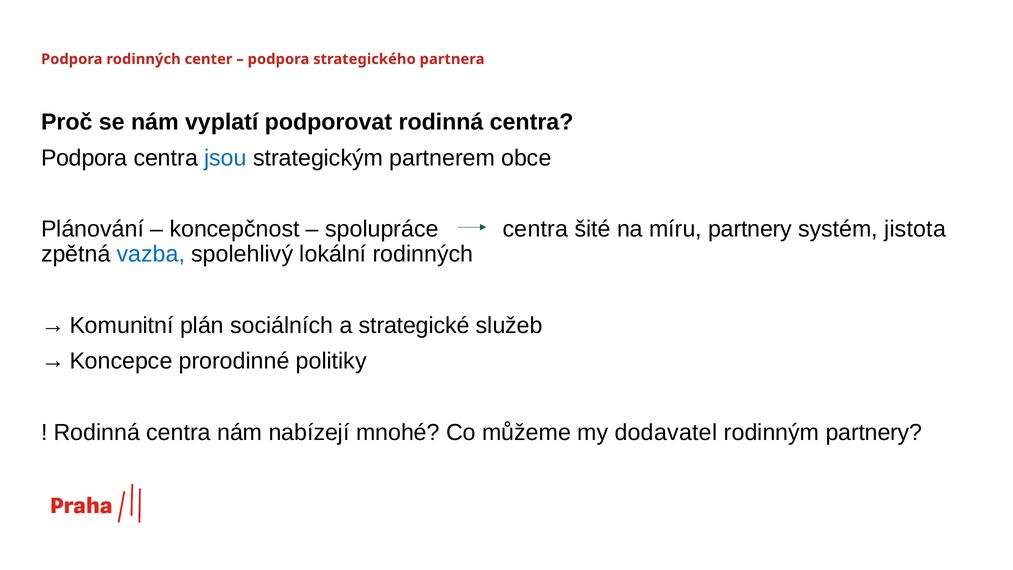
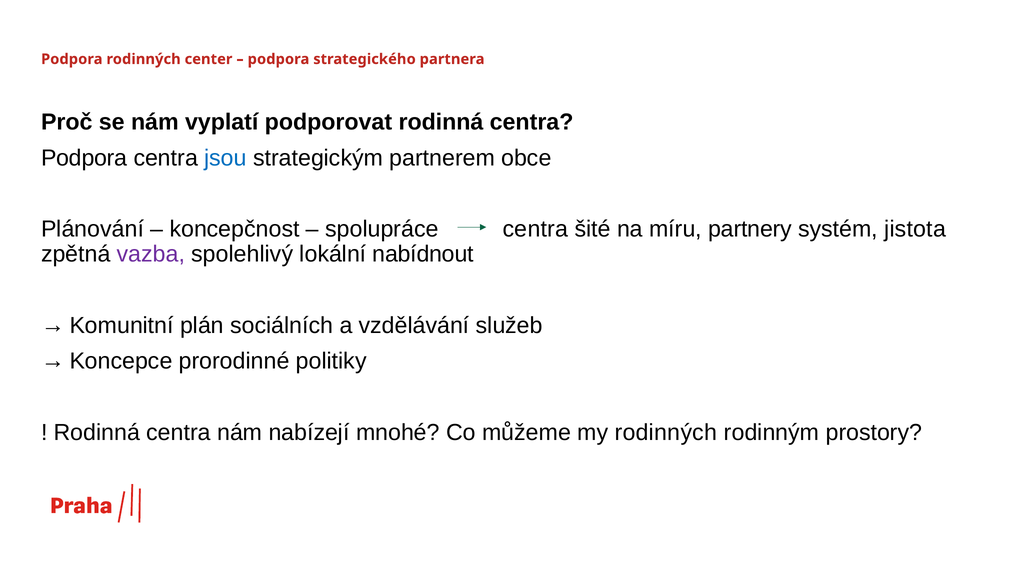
vazba colour: blue -> purple
lokální rodinných: rodinných -> nabídnout
strategické: strategické -> vzdělávání
my dodavatel: dodavatel -> rodinných
rodinným partnery: partnery -> prostory
